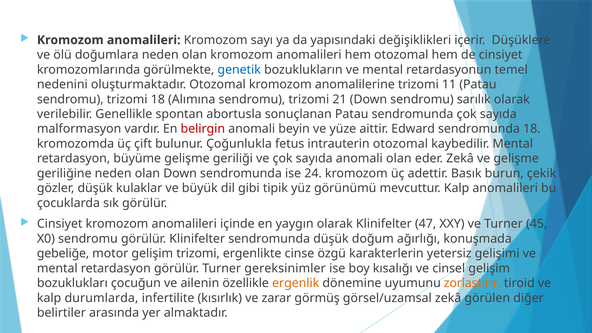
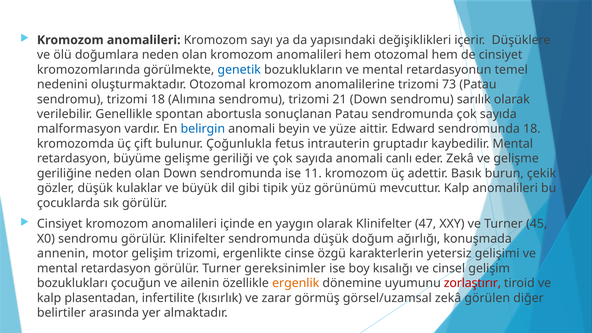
11: 11 -> 73
belirgin colour: red -> blue
intrauterin otozomal: otozomal -> gruptadır
anomali olan: olan -> canlı
24: 24 -> 11
gebeliğe: gebeliğe -> annenin
zorlaştırır colour: orange -> red
durumlarda: durumlarda -> plasentadan
